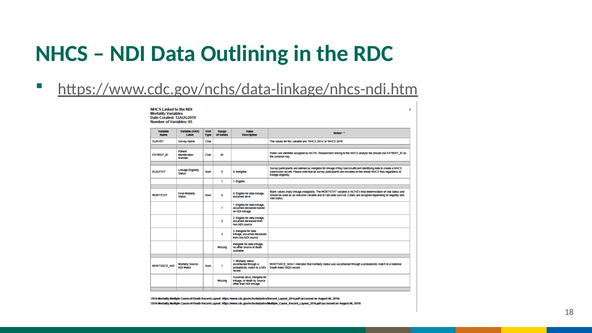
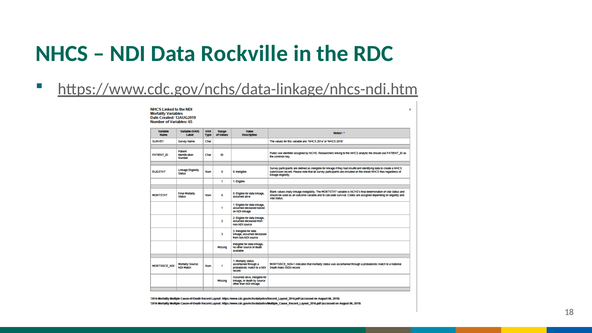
Outlining: Outlining -> Rockville
